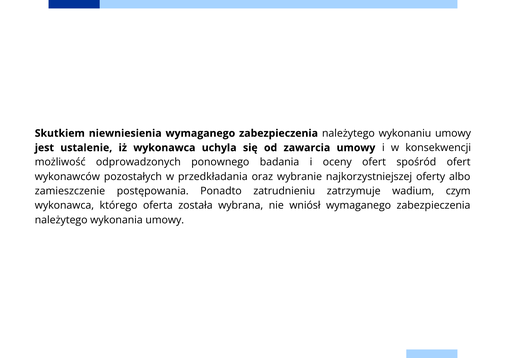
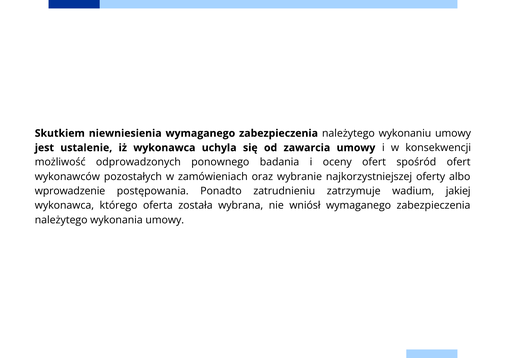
przedkładania: przedkładania -> zamówieniach
zamieszczenie: zamieszczenie -> wprowadzenie
czym: czym -> jakiej
